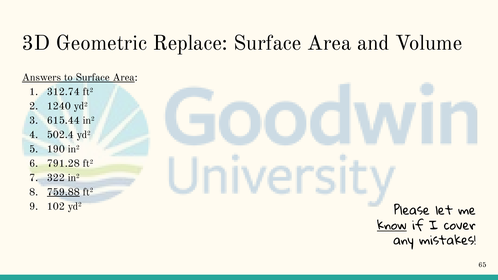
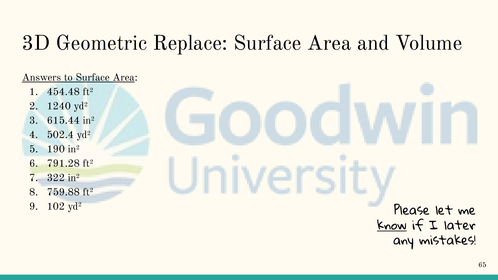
312.74: 312.74 -> 454.48
759.88 underline: present -> none
cover: cover -> later
